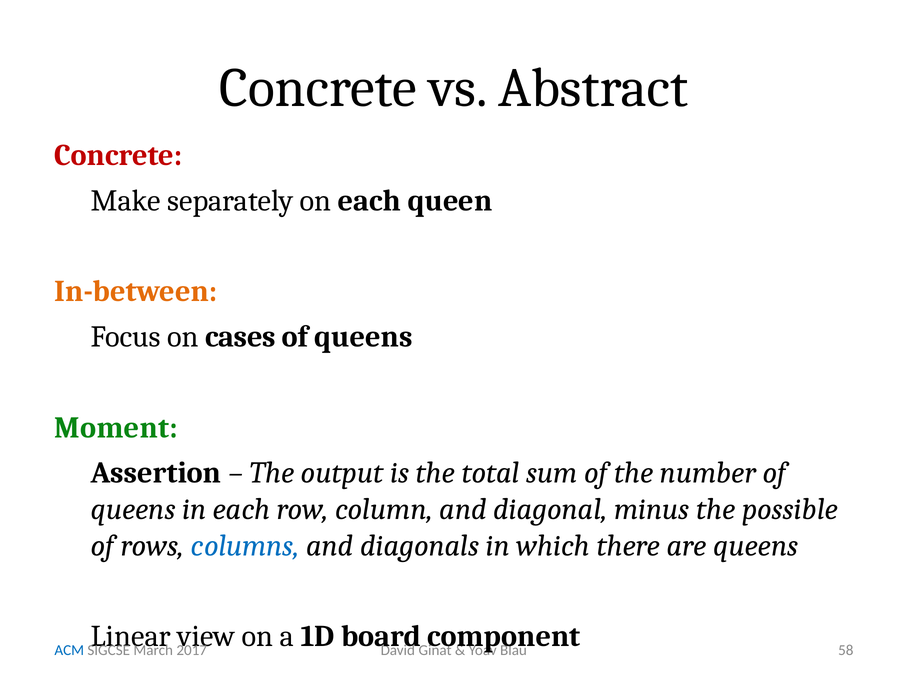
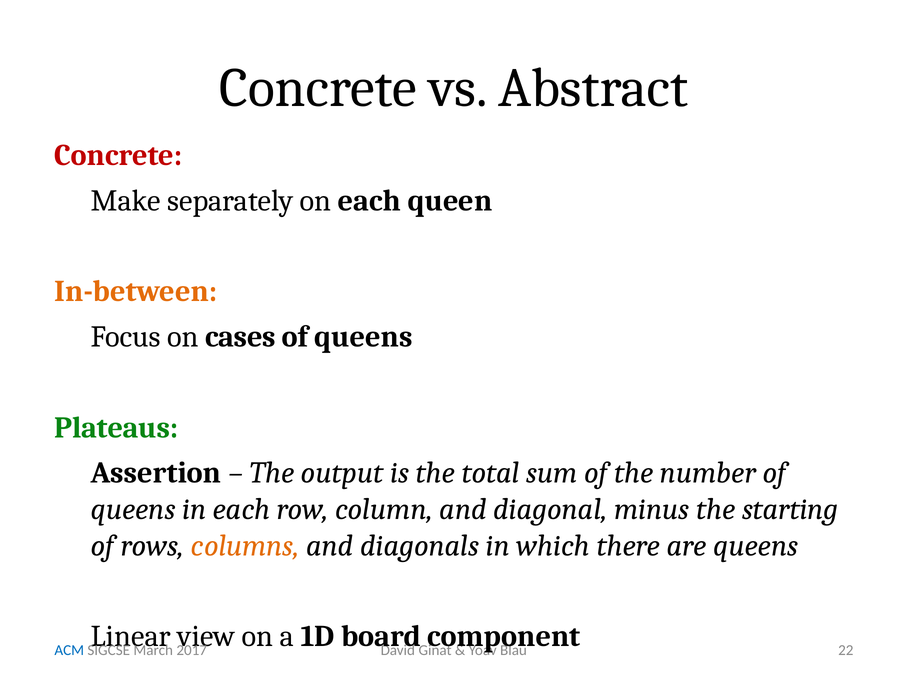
Moment: Moment -> Plateaus
possible: possible -> starting
columns colour: blue -> orange
58: 58 -> 22
